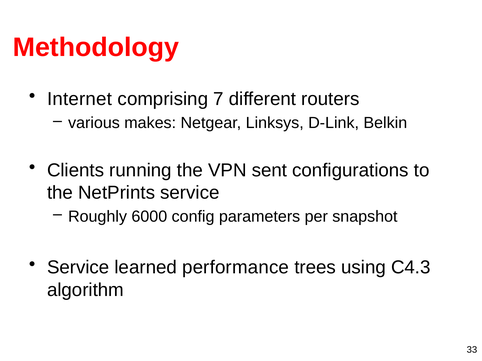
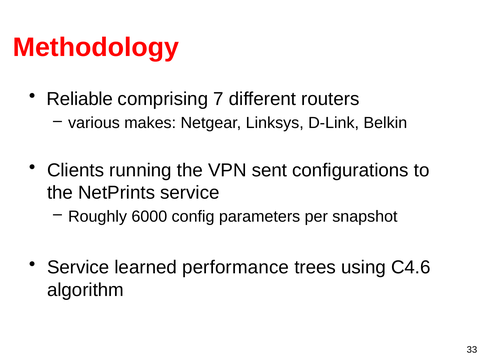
Internet: Internet -> Reliable
C4.3: C4.3 -> C4.6
